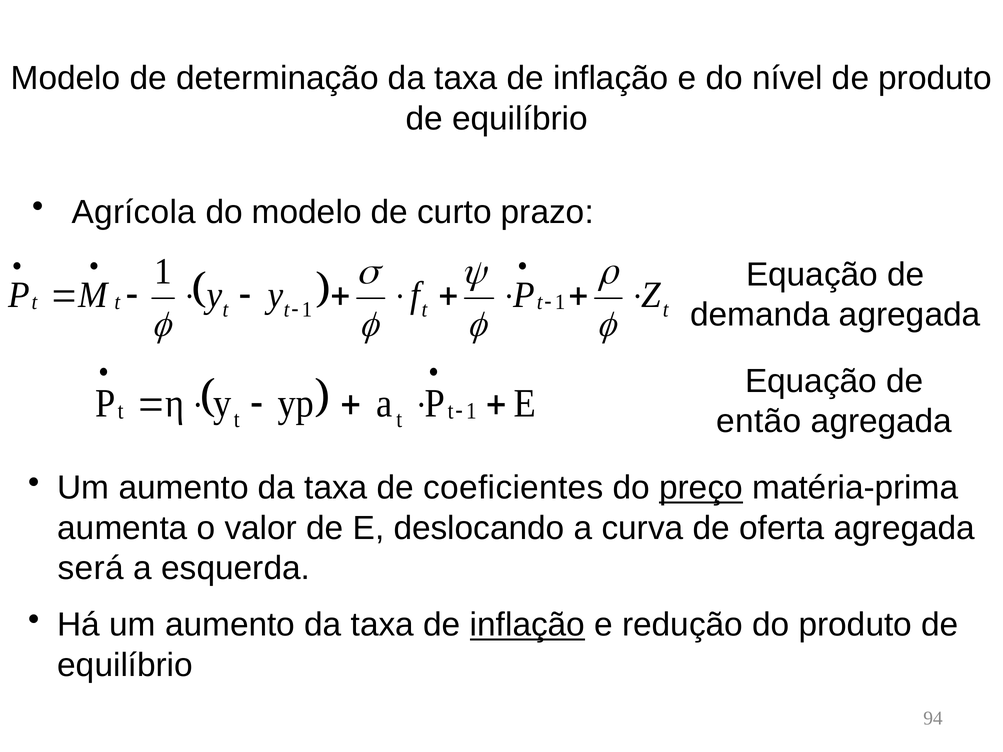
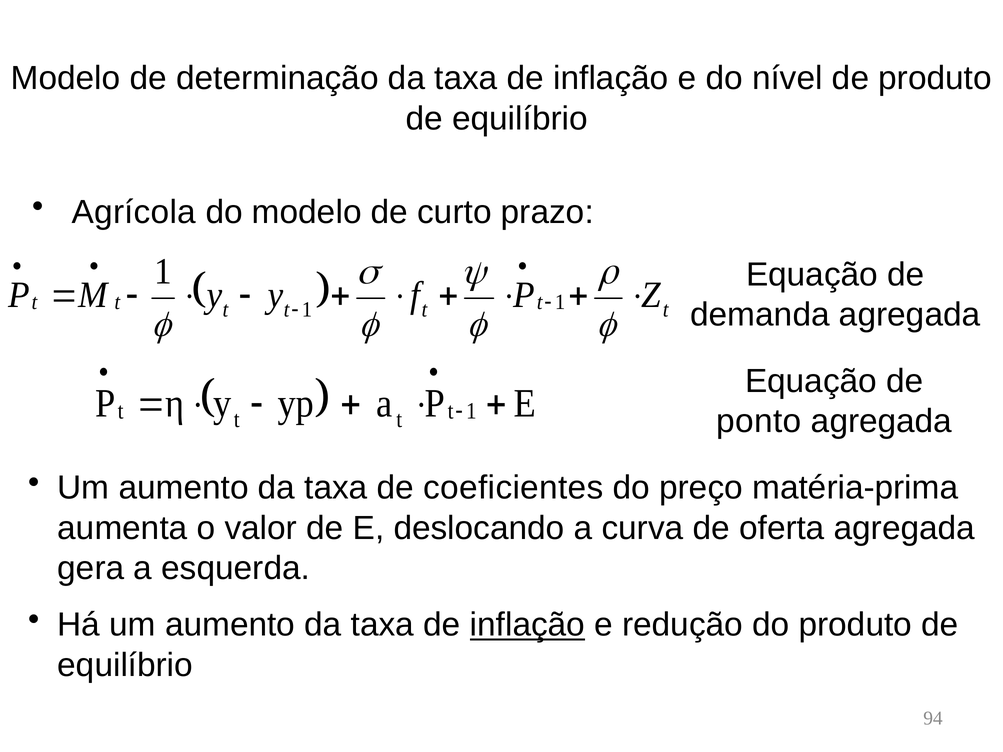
então: então -> ponto
preço underline: present -> none
será: será -> gera
